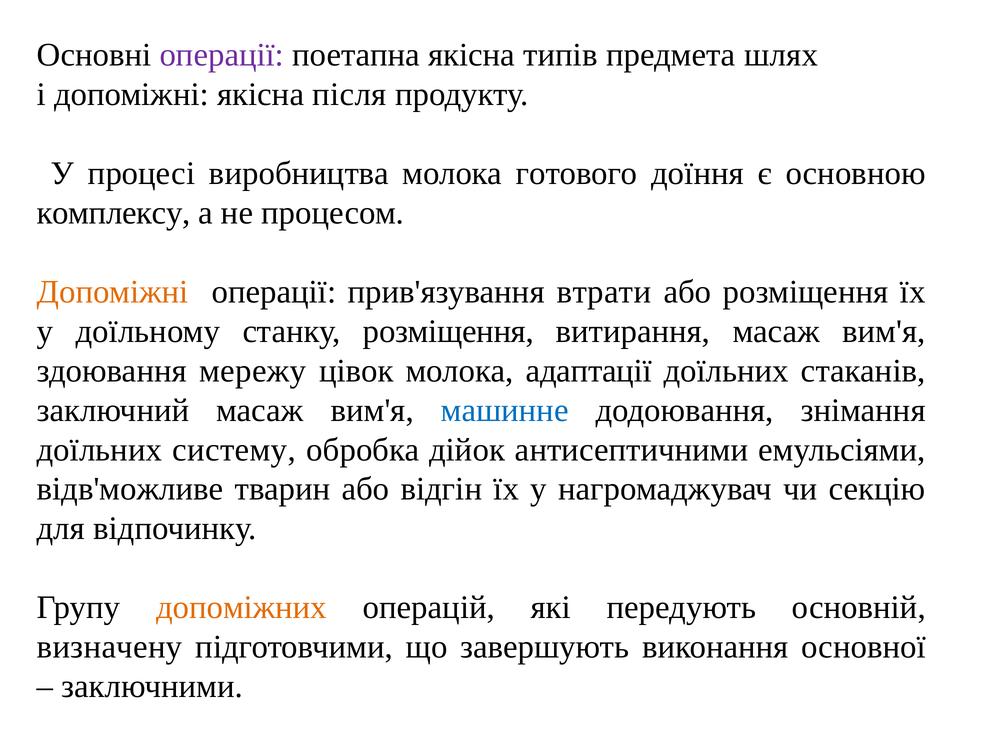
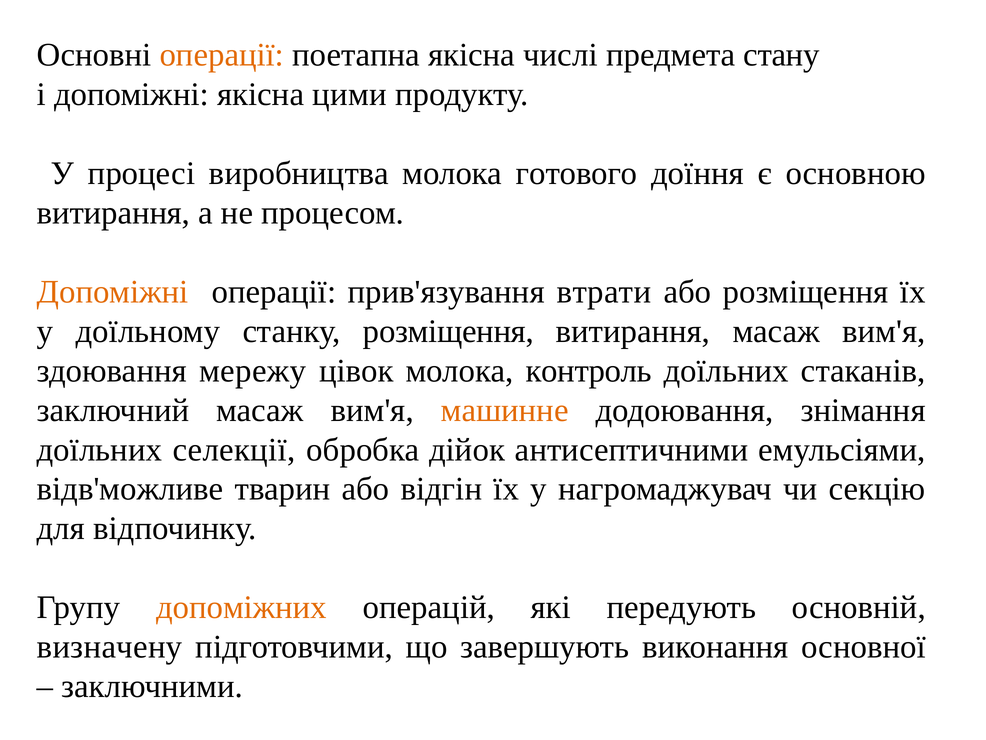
операції at (222, 55) colour: purple -> orange
типів: типів -> числі
шлях: шлях -> стану
після: після -> цими
комплексу at (114, 213): комплексу -> витирання
адаптації: адаптації -> контроль
машинне colour: blue -> orange
систему: систему -> селекції
